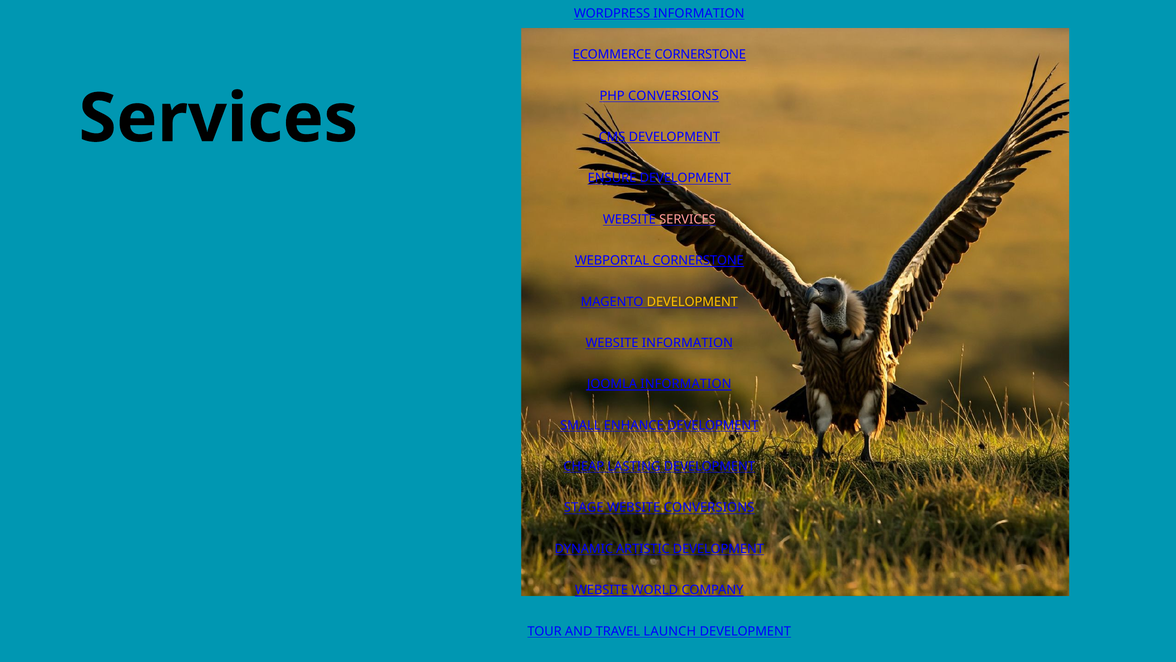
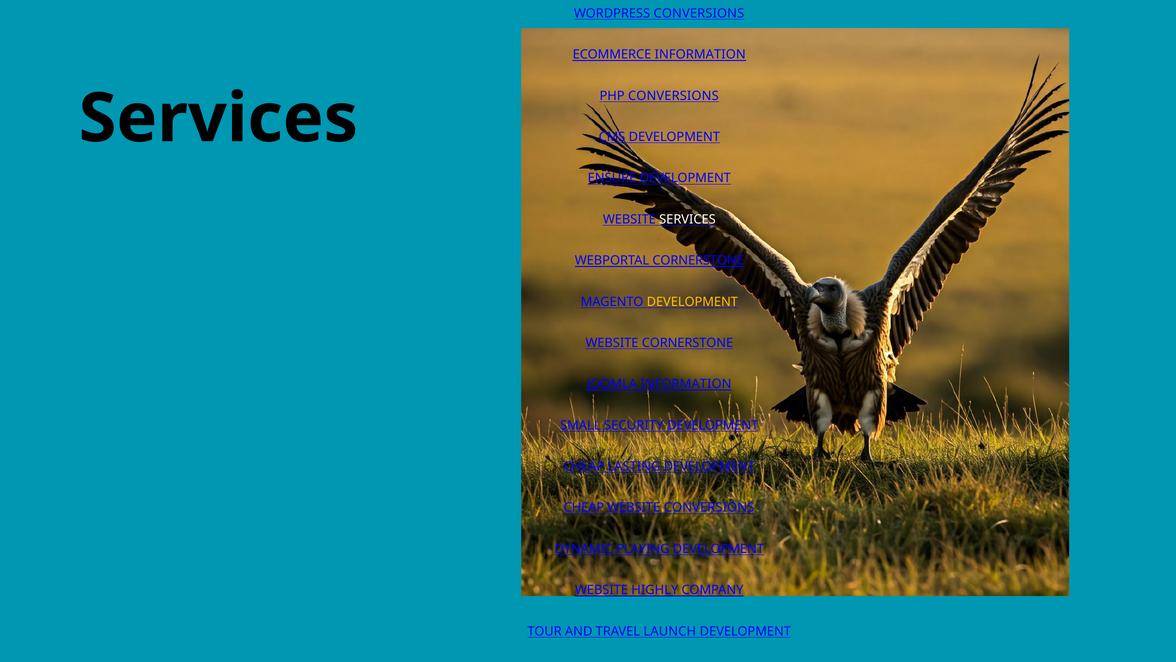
WORDPRESS INFORMATION: INFORMATION -> CONVERSIONS
ECOMMERCE CORNERSTONE: CORNERSTONE -> INFORMATION
SERVICES at (687, 219) colour: pink -> white
WEBSITE INFORMATION: INFORMATION -> CORNERSTONE
ENHANCE: ENHANCE -> SECURITY
STAGE at (584, 507): STAGE -> CHEAP
ARTISTIC: ARTISTIC -> PLAYING
WORLD: WORLD -> HIGHLY
